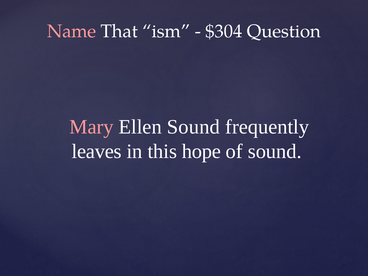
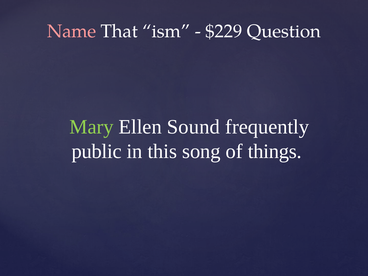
$304: $304 -> $229
Mary colour: pink -> light green
leaves: leaves -> public
hope: hope -> song
of sound: sound -> things
